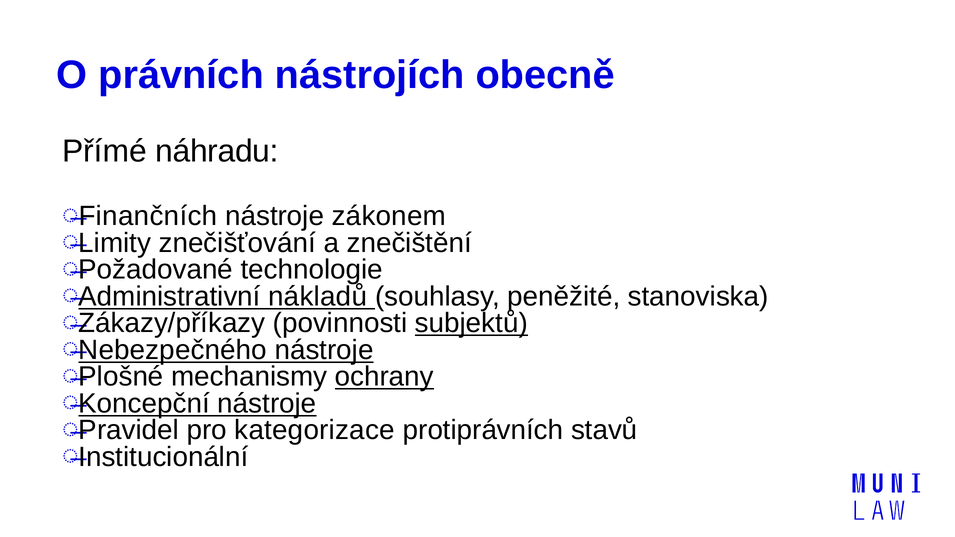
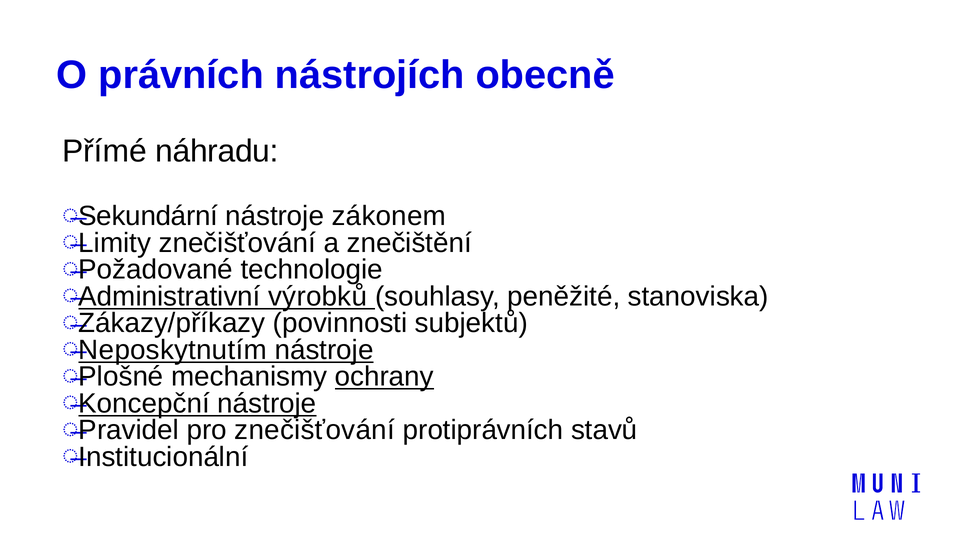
Finančních: Finančních -> Sekundární
nákladů: nákladů -> výrobků
subjektů underline: present -> none
Nebezpečného: Nebezpečného -> Neposkytnutím
pro kategorizace: kategorizace -> znečišťování
